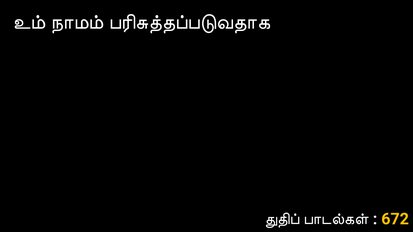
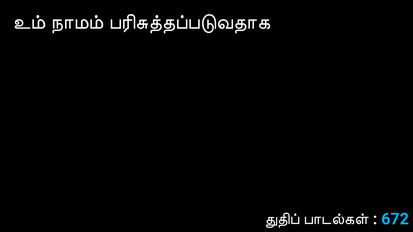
672 colour: yellow -> light blue
